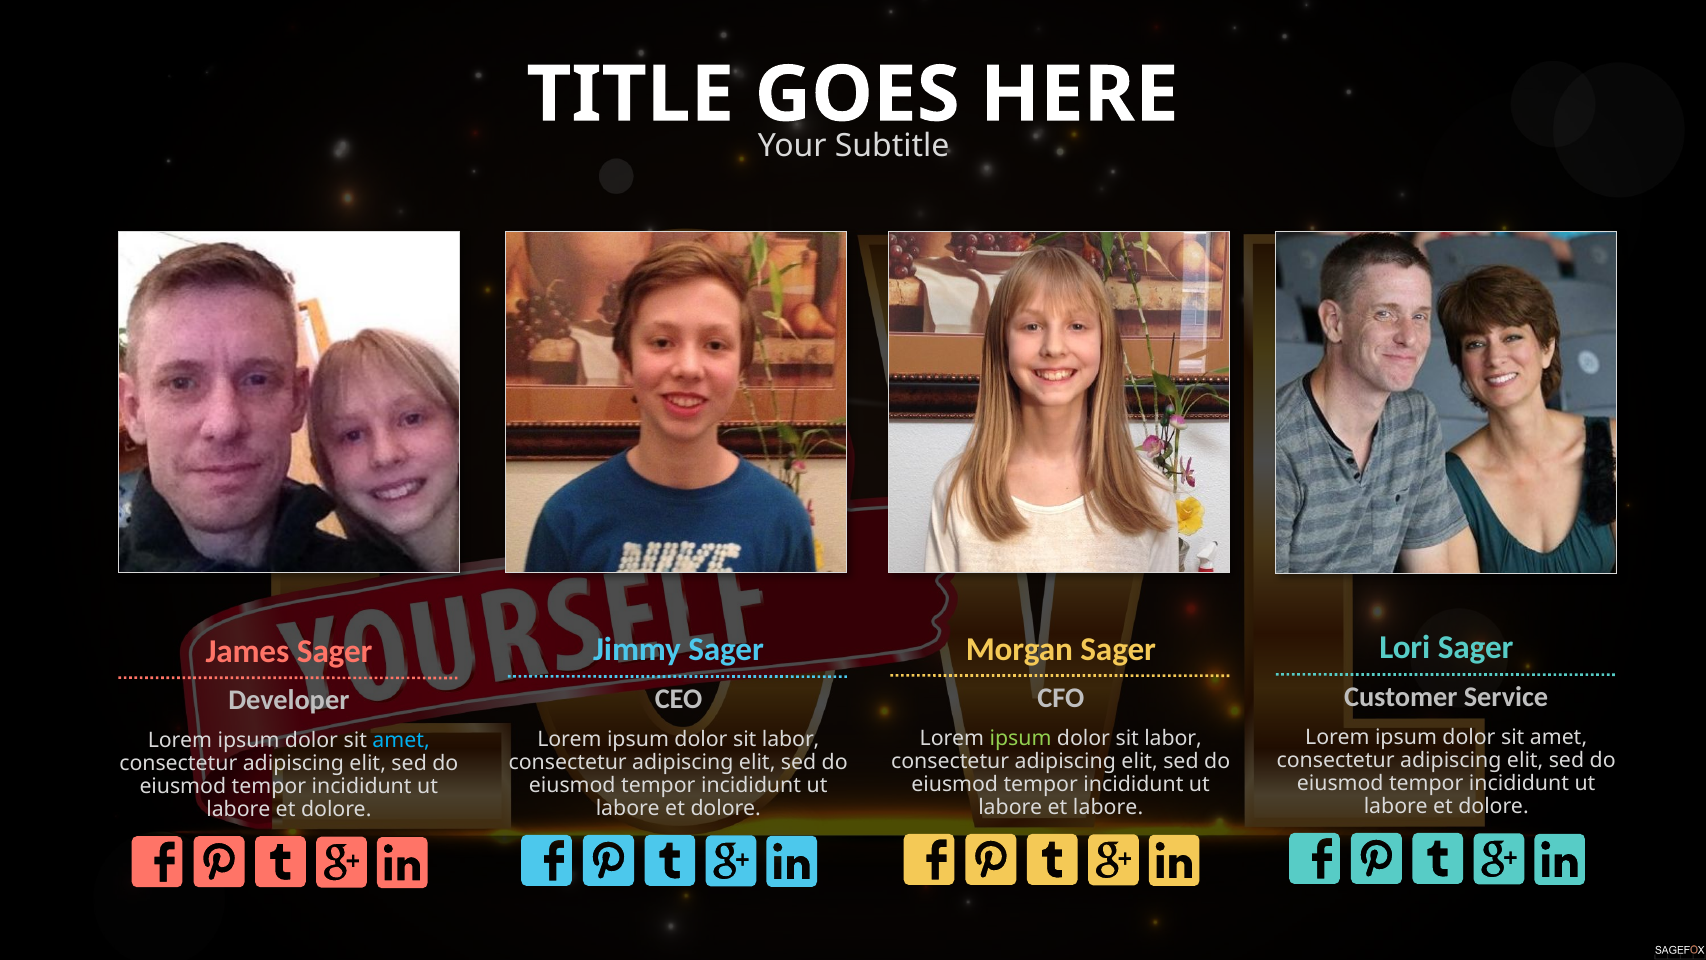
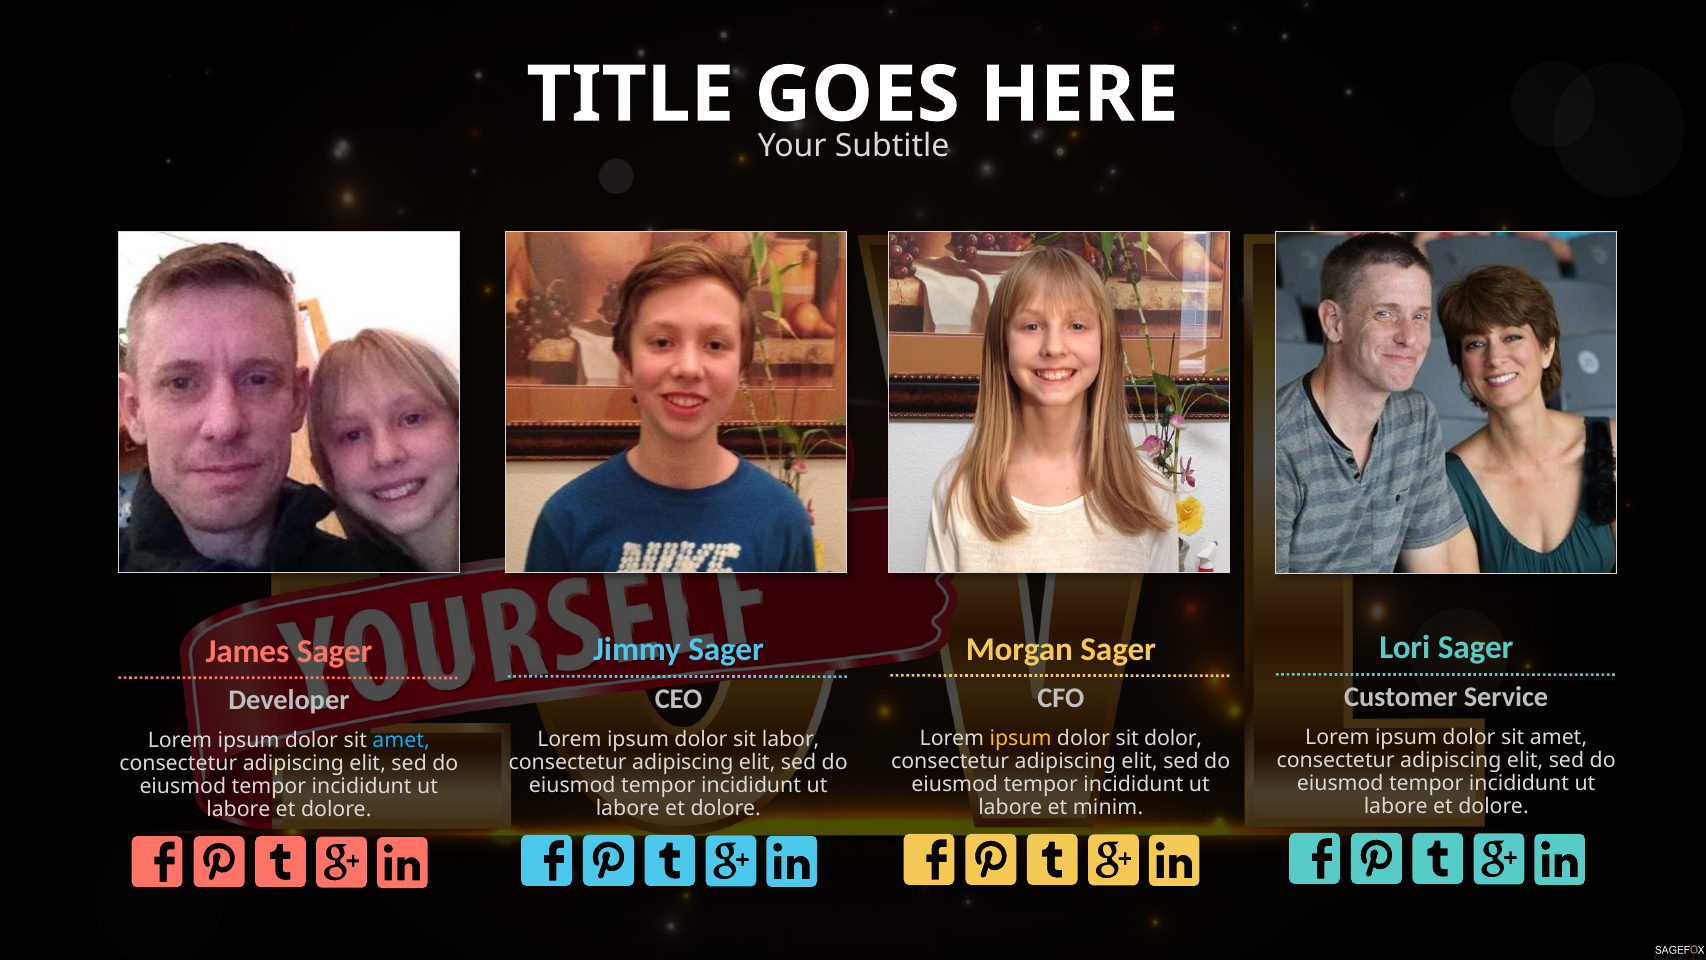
ipsum at (1021, 738) colour: light green -> yellow
labor at (1173, 738): labor -> dolor
et labore: labore -> minim
